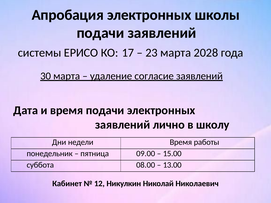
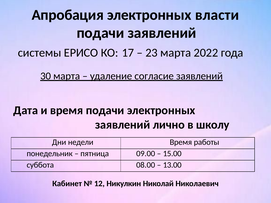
школы: школы -> власти
2028: 2028 -> 2022
